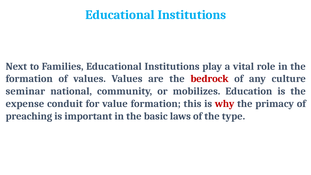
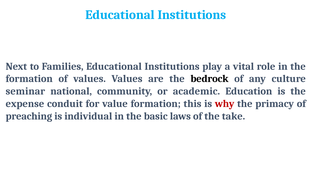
bedrock colour: red -> black
mobilizes: mobilizes -> academic
important: important -> individual
type: type -> take
